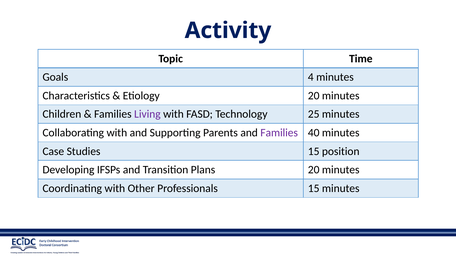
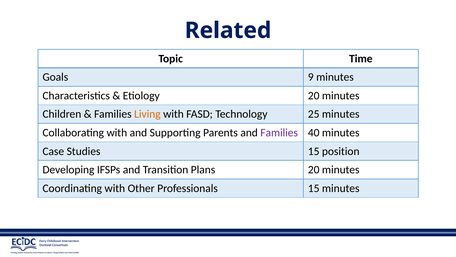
Activity: Activity -> Related
4: 4 -> 9
Living colour: purple -> orange
